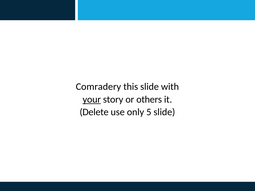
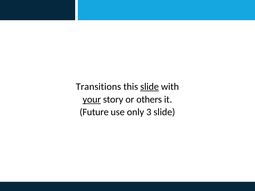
Comradery: Comradery -> Transitions
slide at (150, 87) underline: none -> present
Delete: Delete -> Future
5: 5 -> 3
